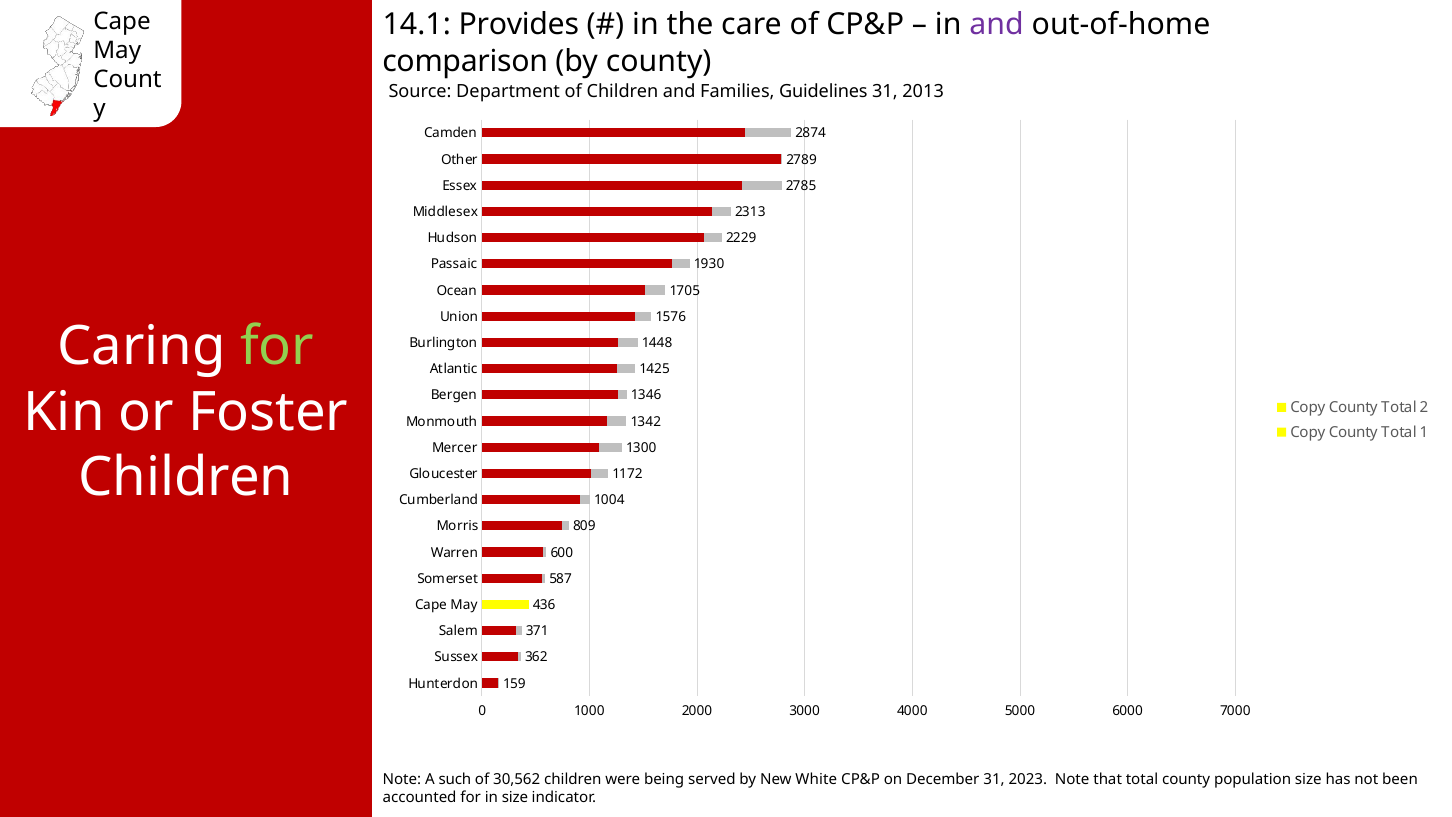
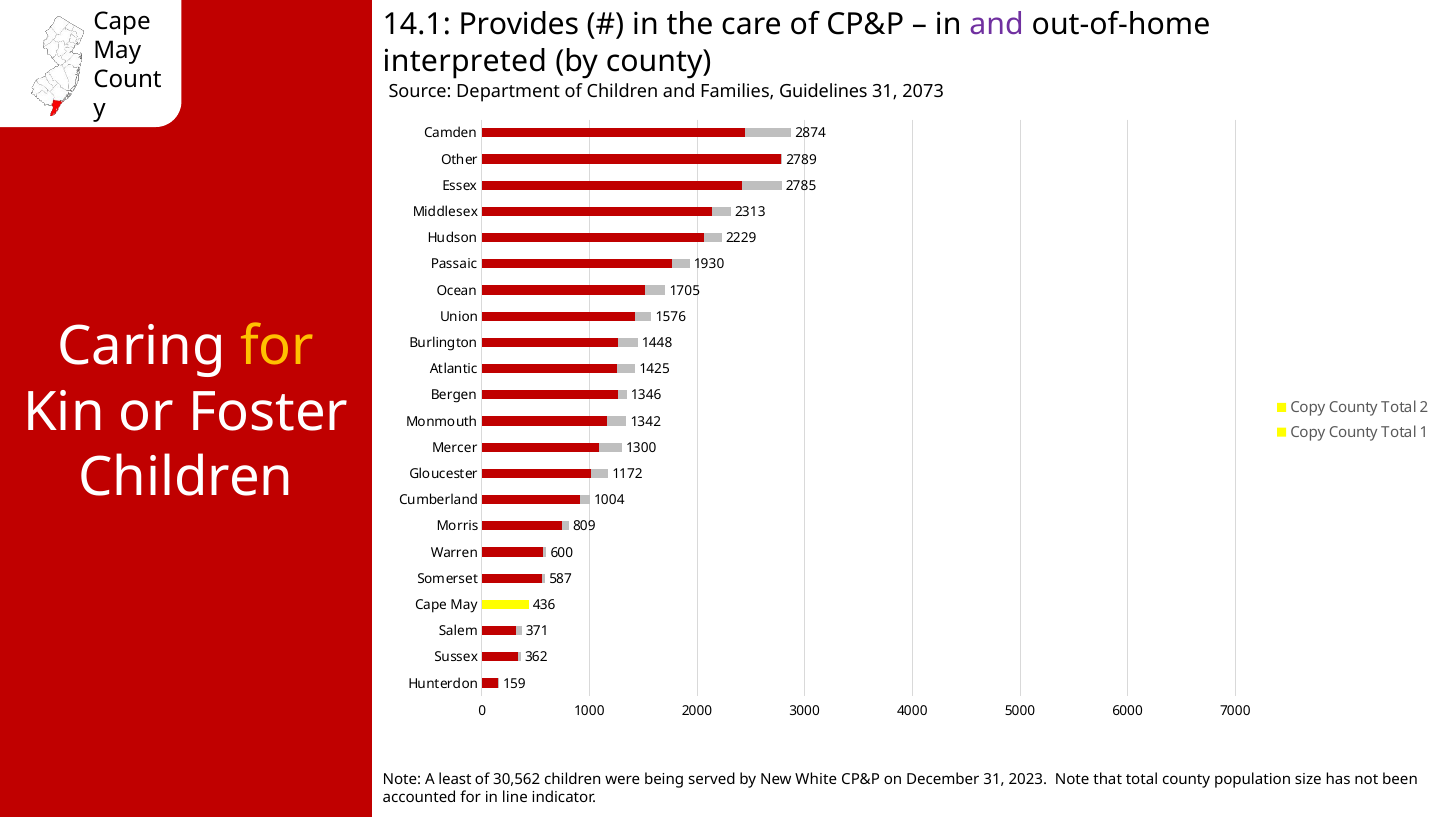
comparison: comparison -> interpreted
2013: 2013 -> 2073
for at (277, 347) colour: light green -> yellow
such: such -> least
in size: size -> line
